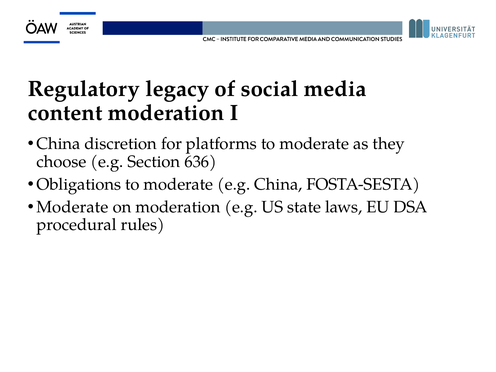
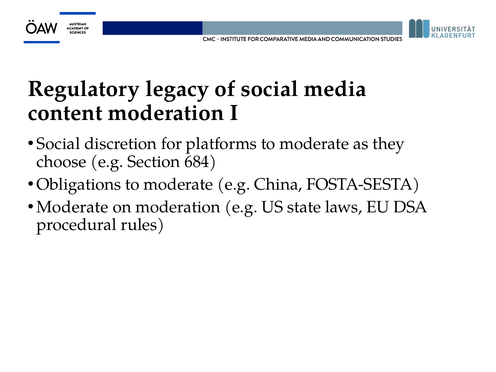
China at (58, 144): China -> Social
636: 636 -> 684
